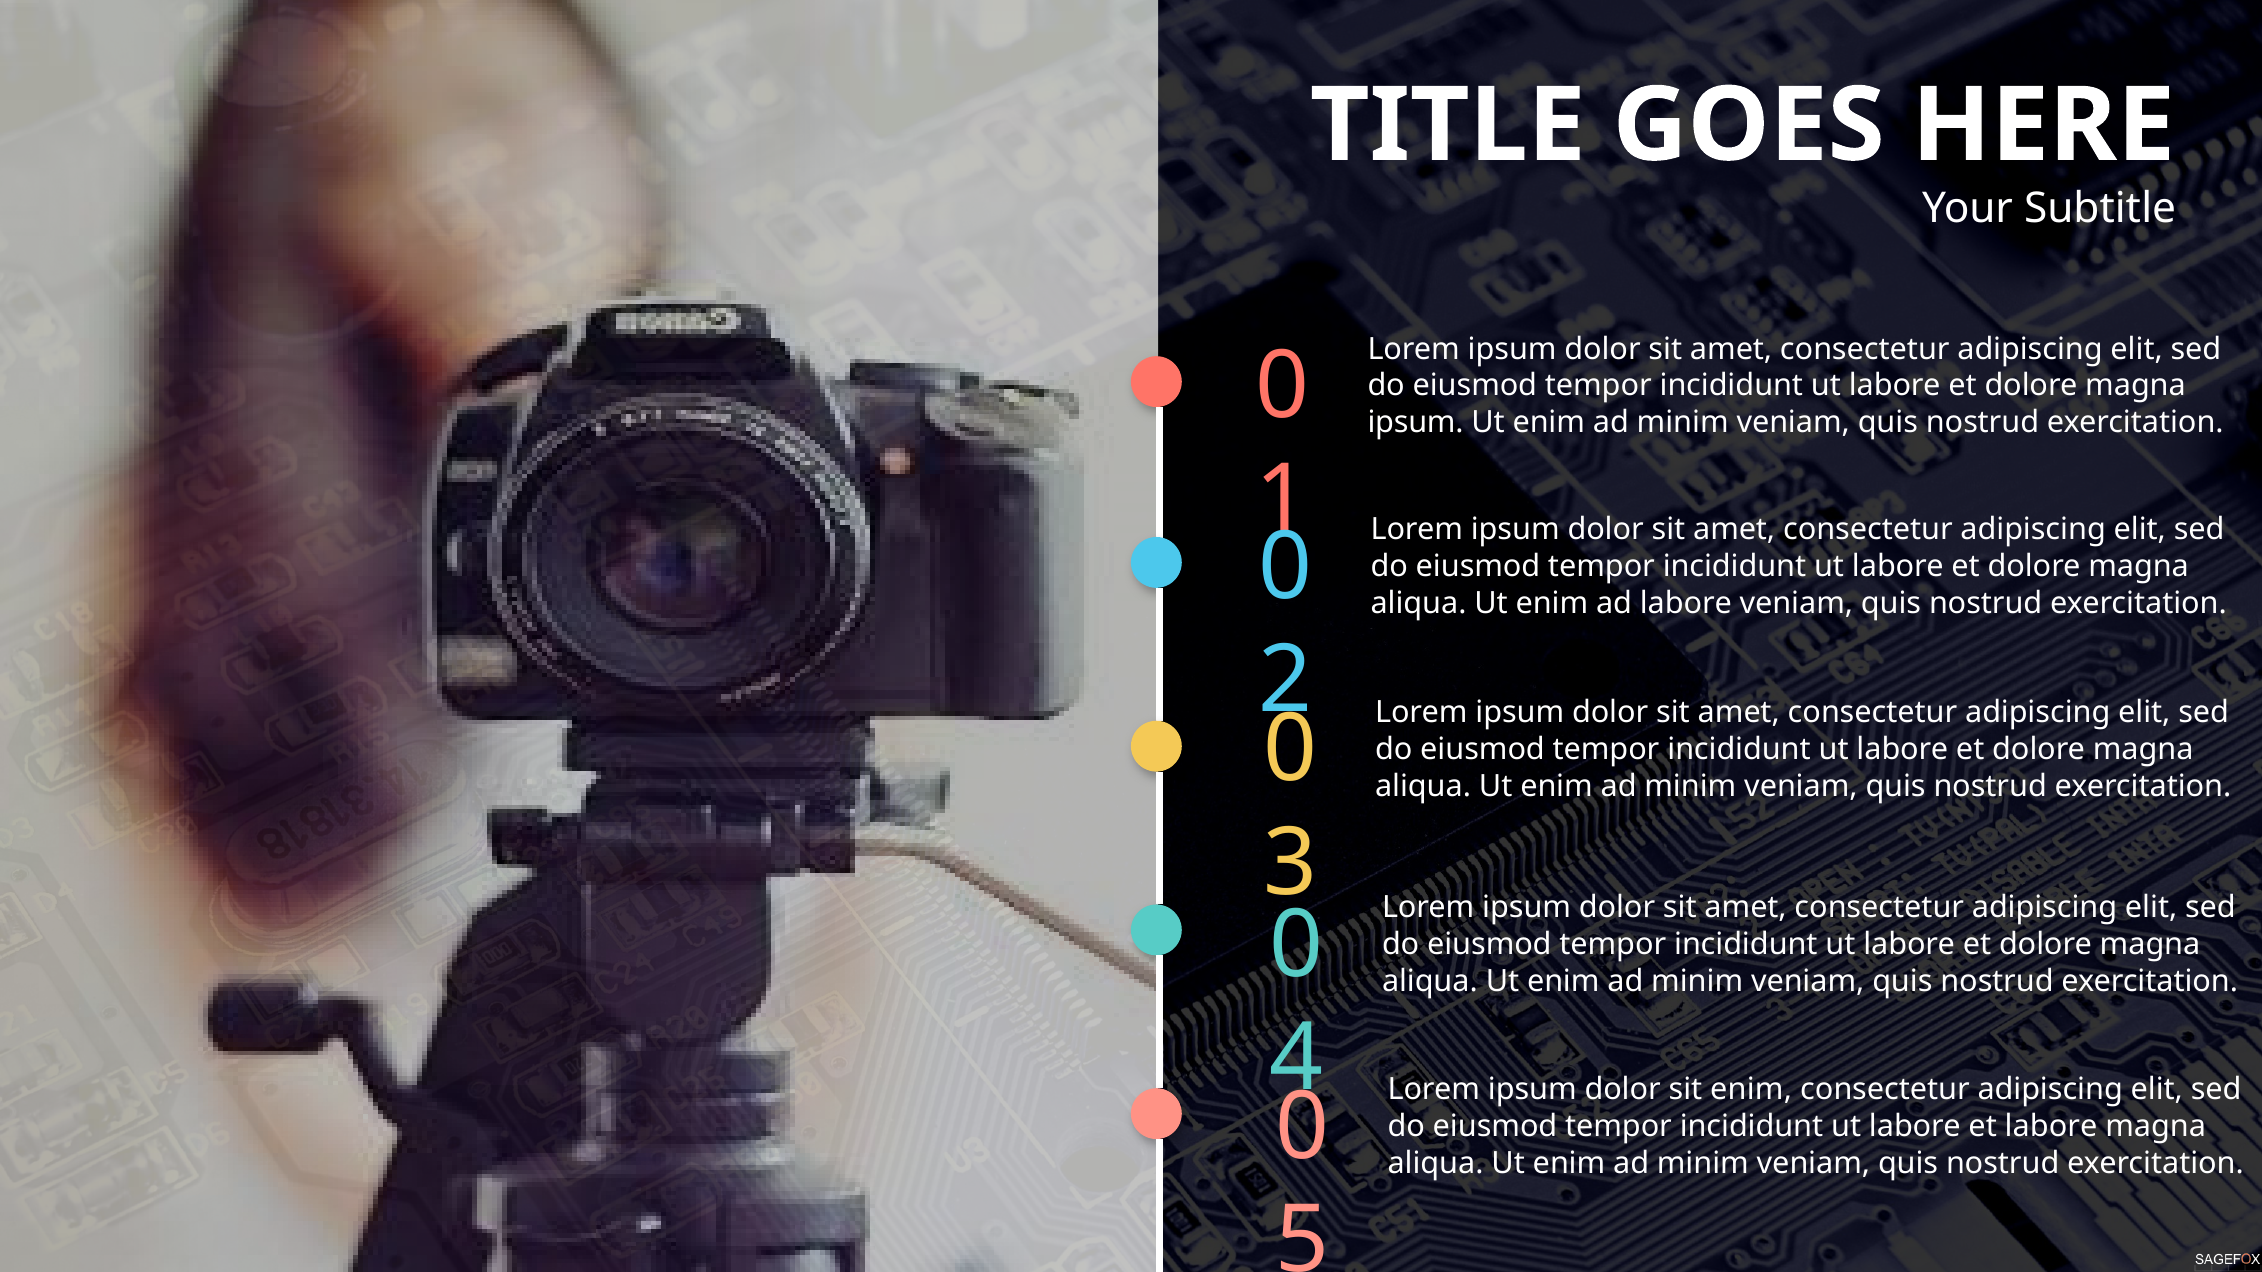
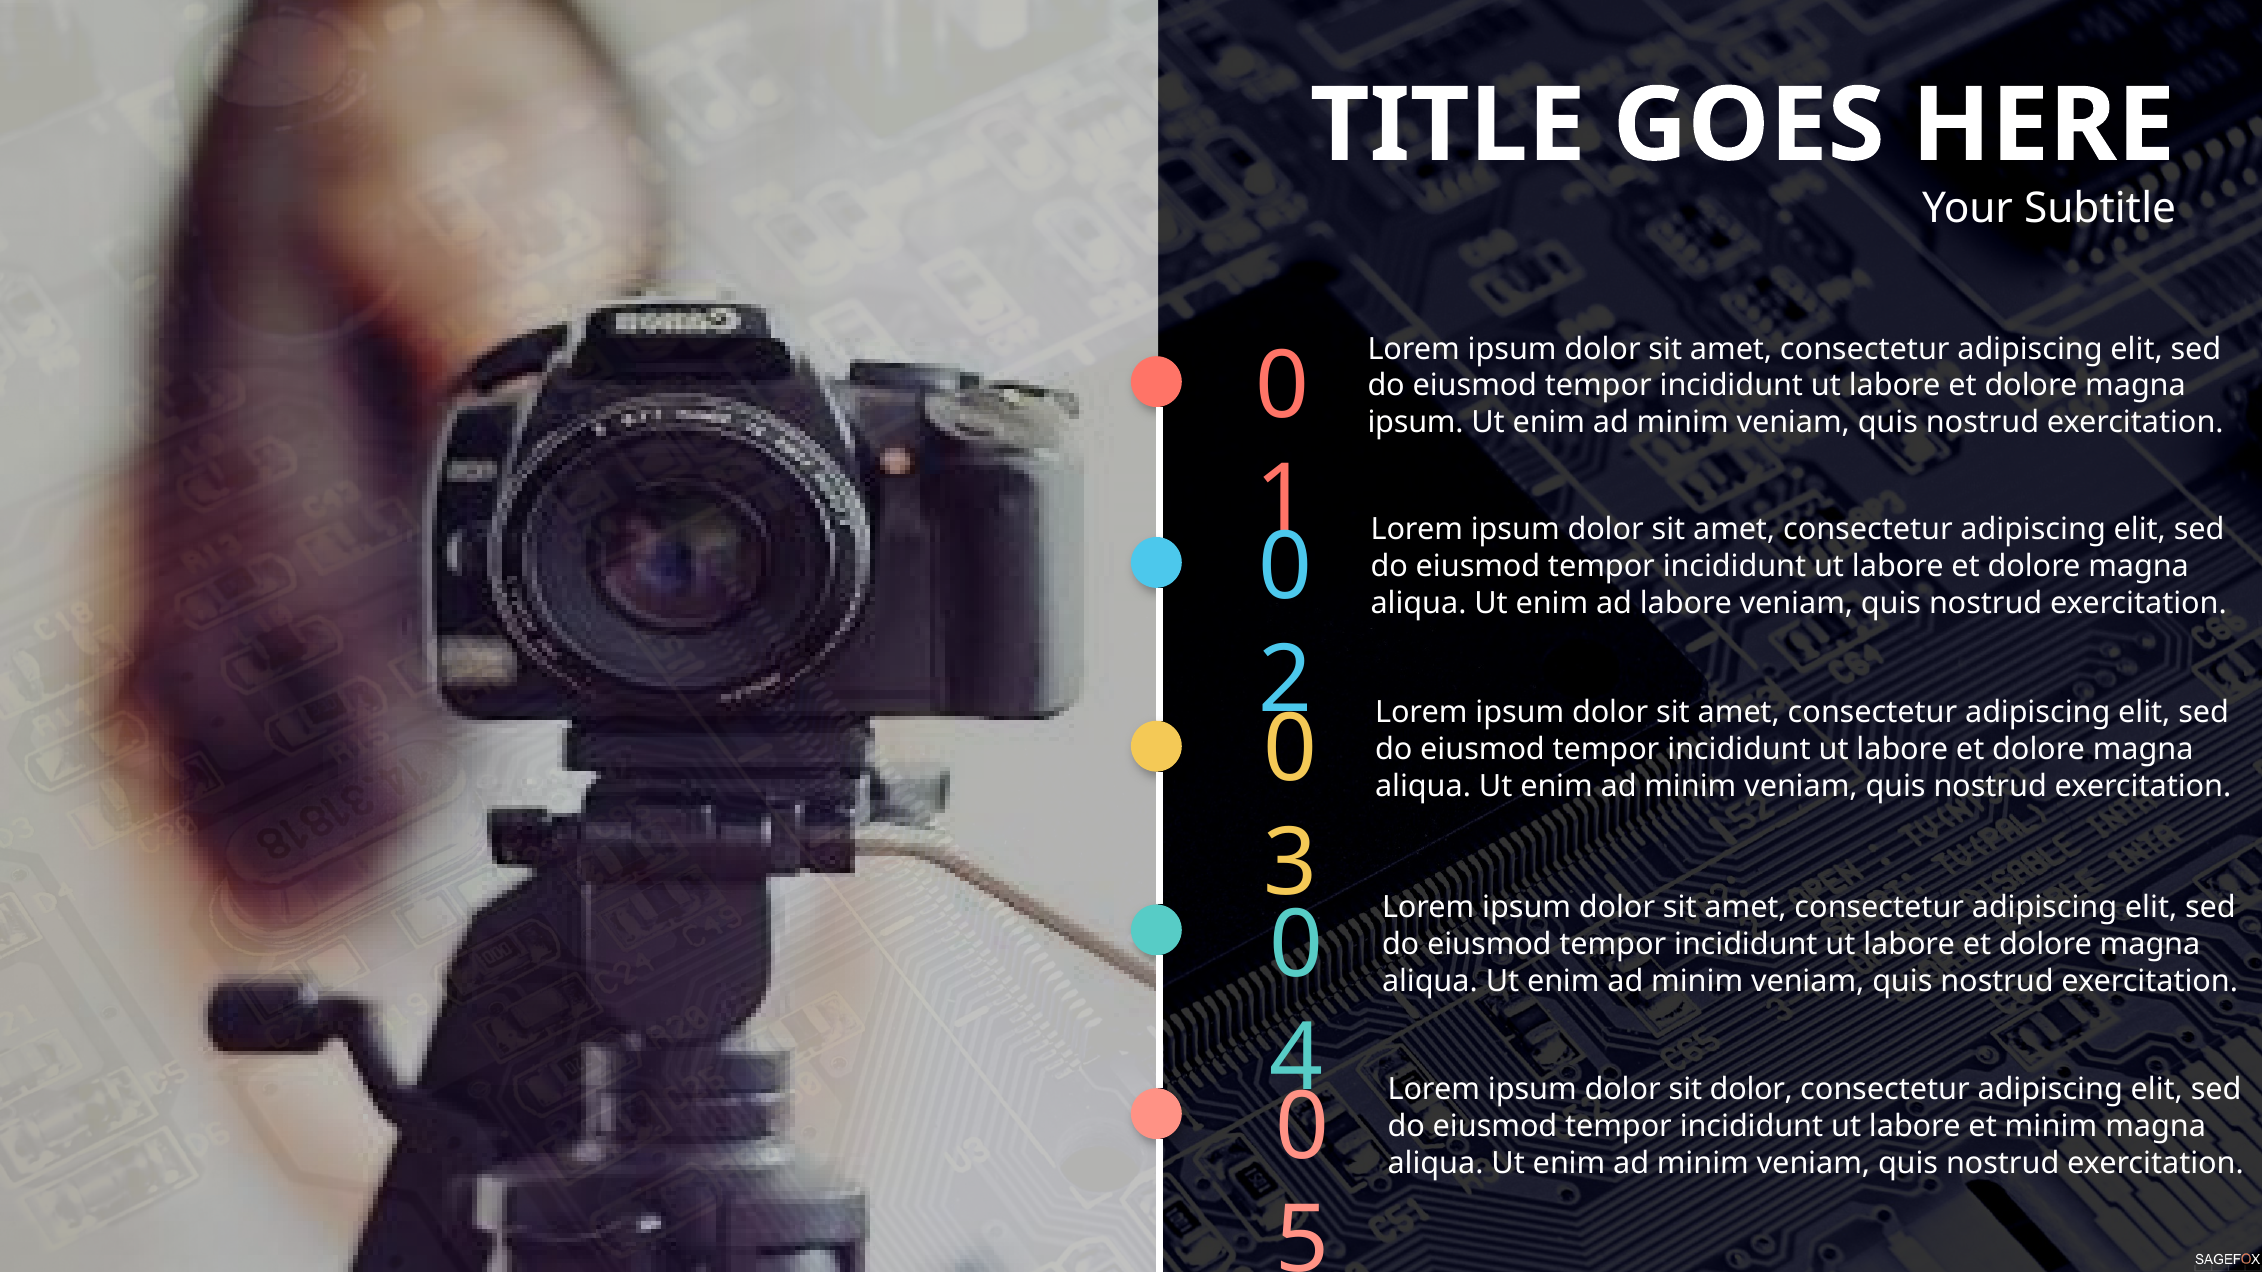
sit enim: enim -> dolor
et labore: labore -> minim
